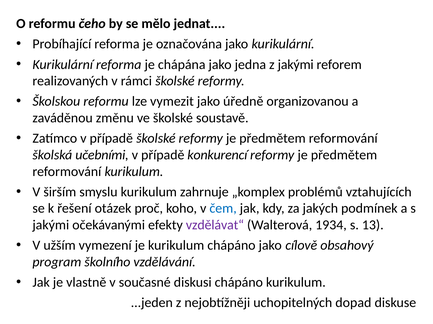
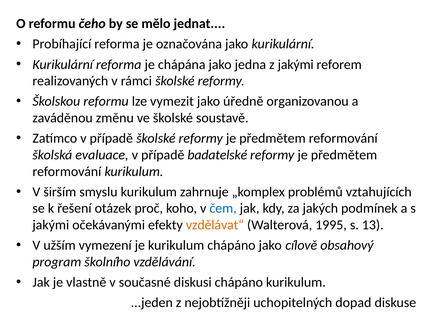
učebními: učebními -> evaluace
konkurencí: konkurencí -> badatelské
vzdělávat“ colour: purple -> orange
1934: 1934 -> 1995
